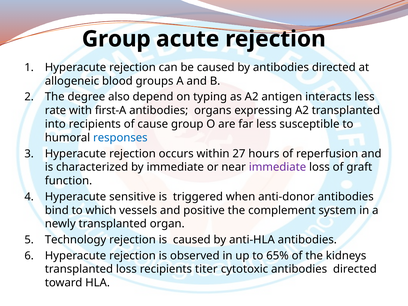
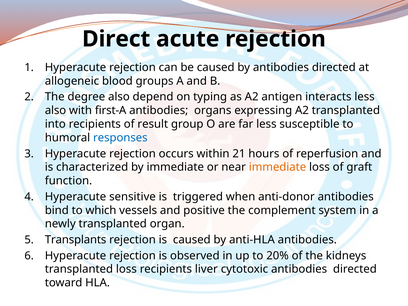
Group at (116, 39): Group -> Direct
rate at (56, 111): rate -> also
cause: cause -> result
27: 27 -> 21
immediate at (278, 167) colour: purple -> orange
Technology: Technology -> Transplants
65%: 65% -> 20%
titer: titer -> liver
